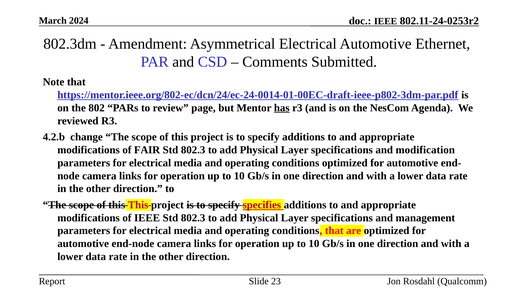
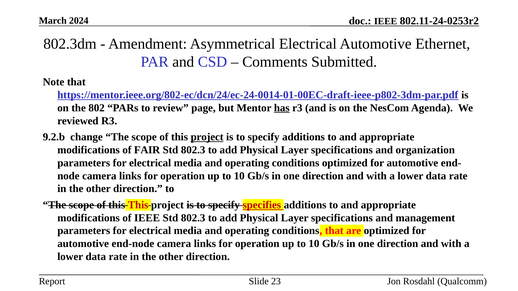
4.2.b: 4.2.b -> 9.2.b
project at (207, 137) underline: none -> present
modification: modification -> organization
